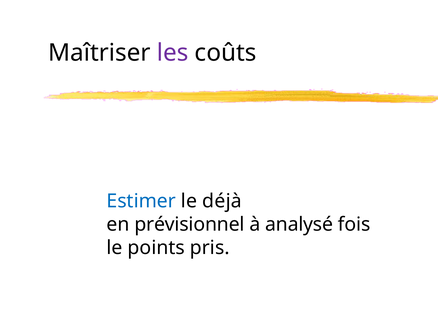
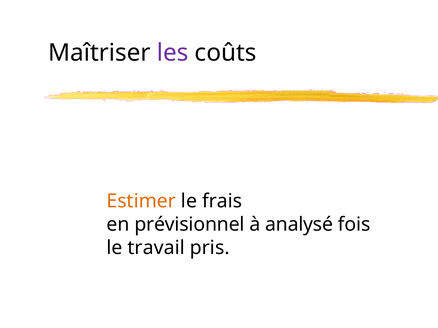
Estimer colour: blue -> orange
déjà: déjà -> frais
points: points -> travail
